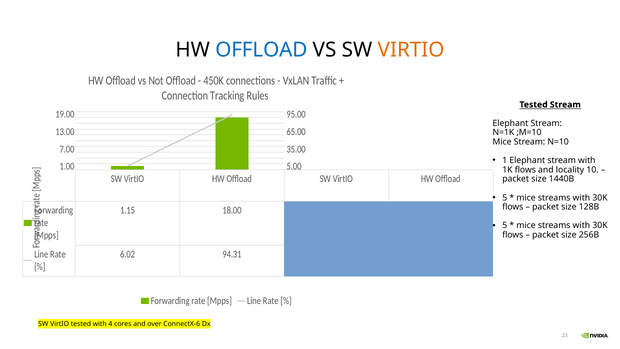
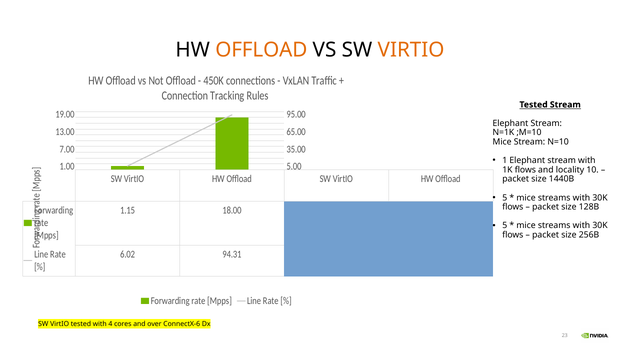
OFFLOAD at (261, 50) colour: blue -> orange
